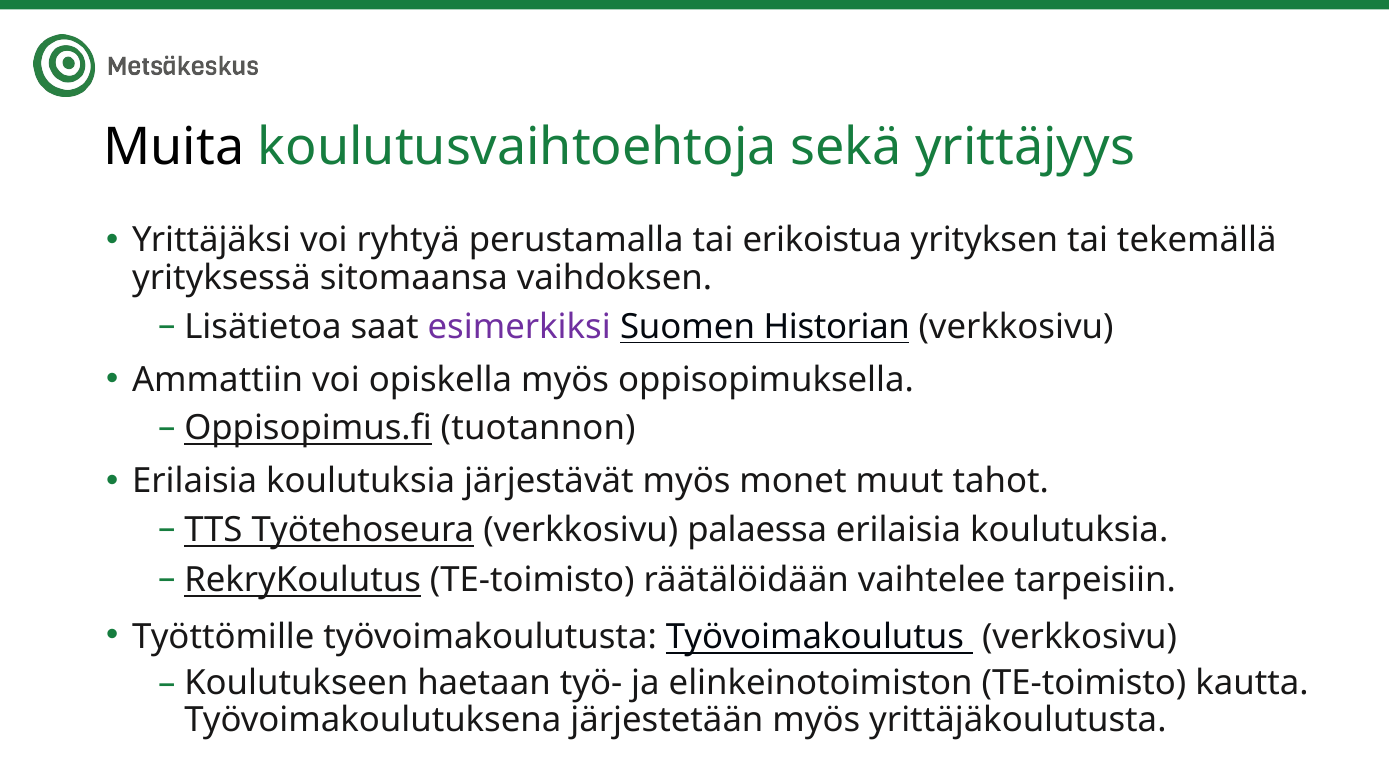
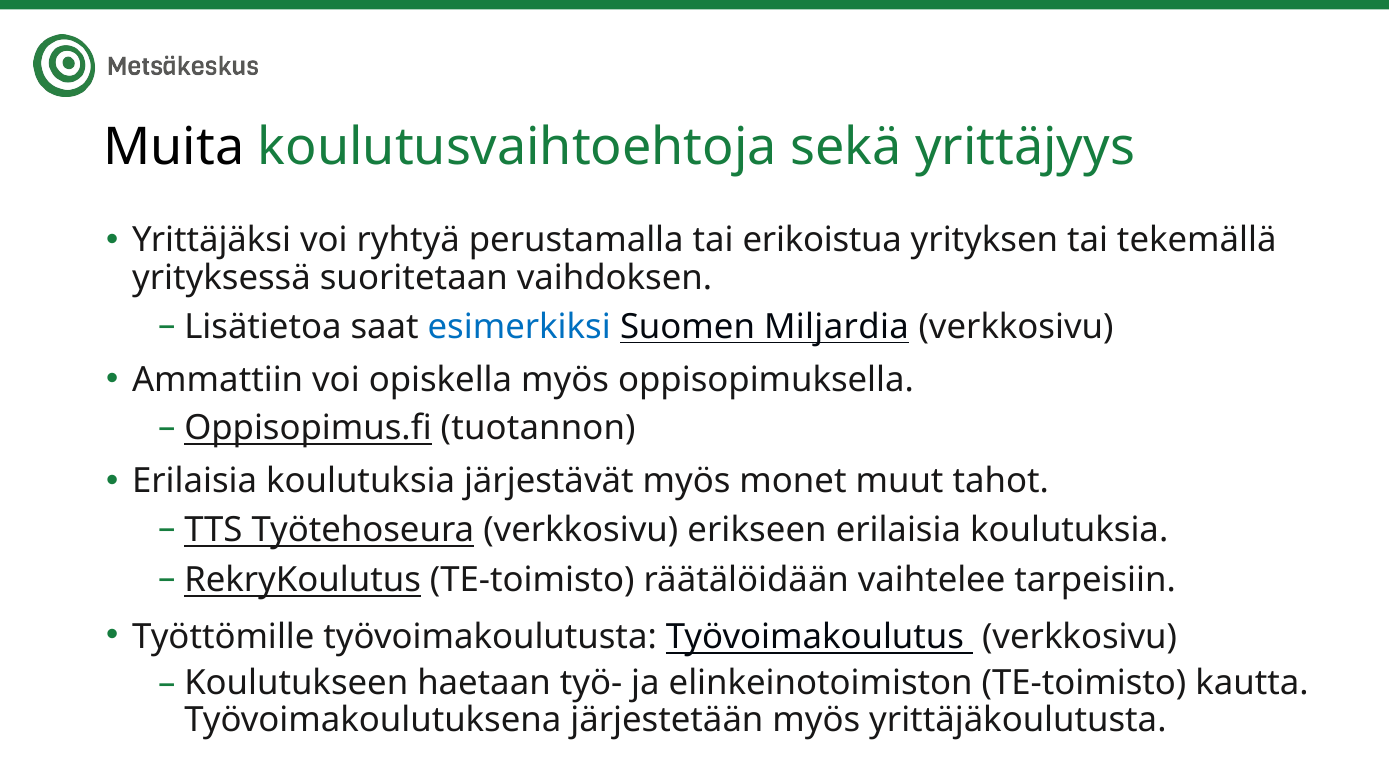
sitomaansa: sitomaansa -> suoritetaan
esimerkiksi colour: purple -> blue
Historian: Historian -> Miljardia
palaessa: palaessa -> erikseen
